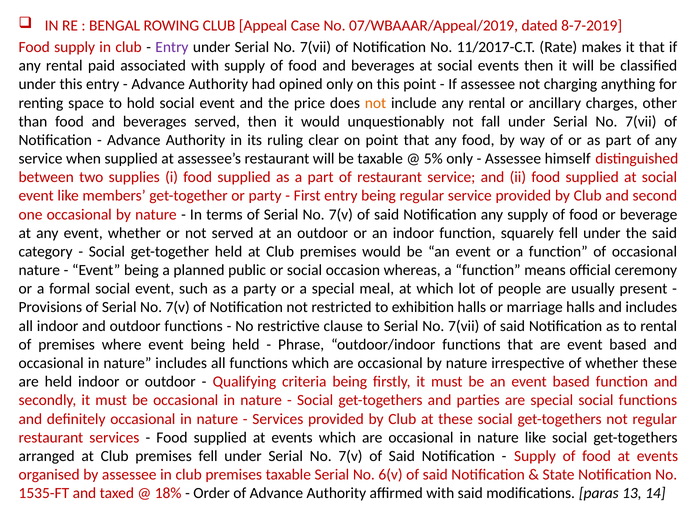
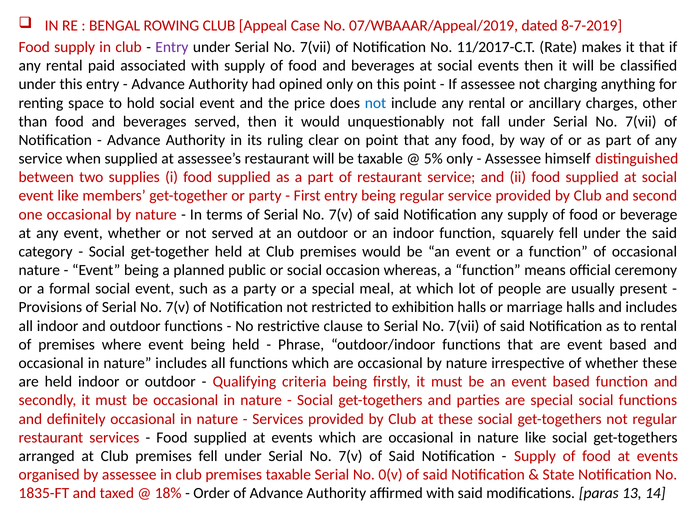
not at (375, 103) colour: orange -> blue
6(v: 6(v -> 0(v
1535-FT: 1535-FT -> 1835-FT
